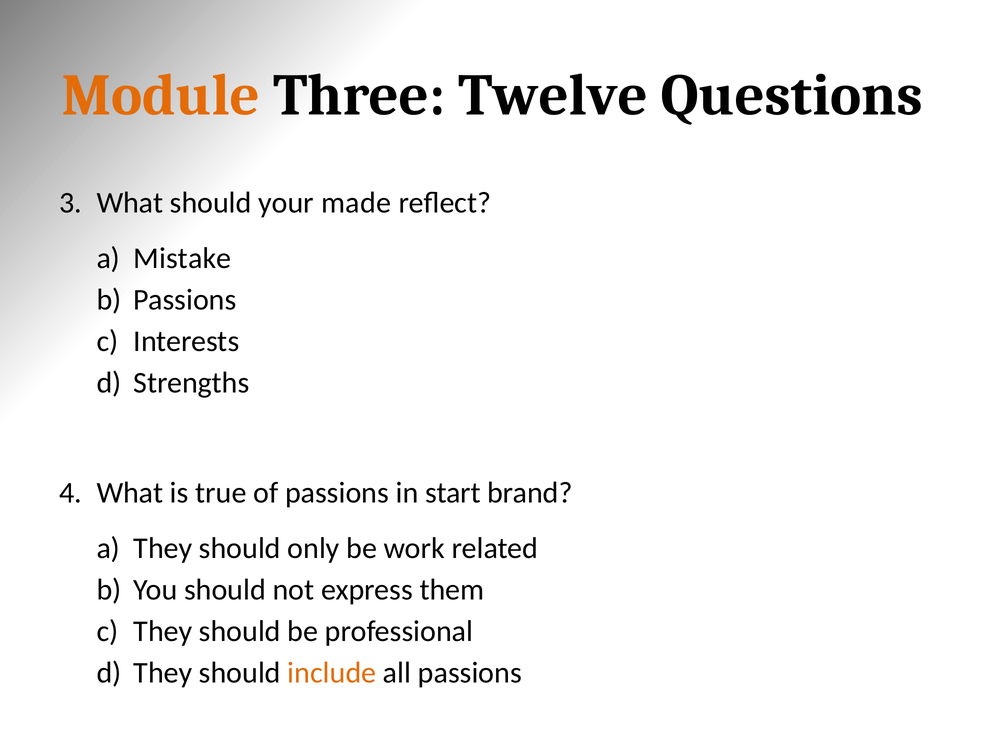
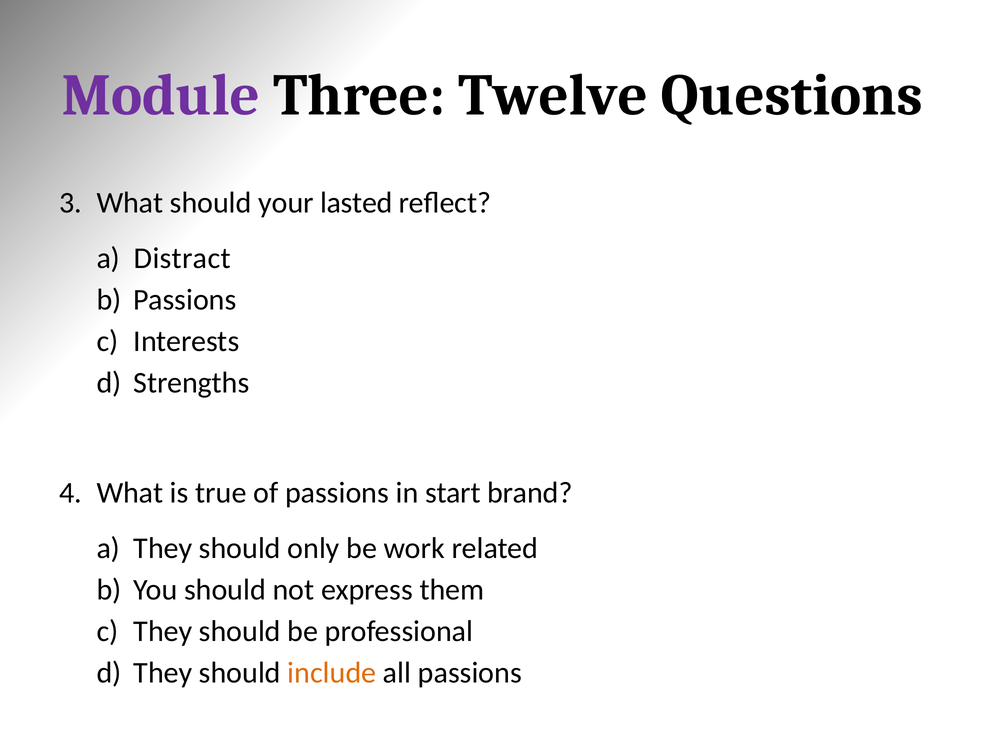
Module colour: orange -> purple
made: made -> lasted
Mistake: Mistake -> Distract
